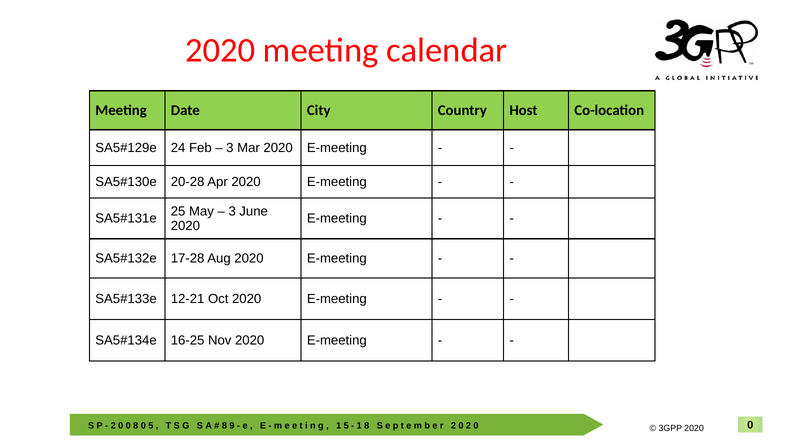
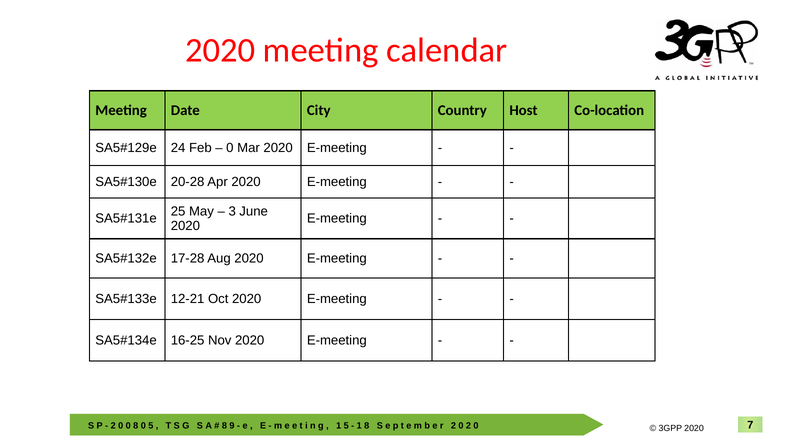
3 at (230, 148): 3 -> 0
2020 0: 0 -> 7
